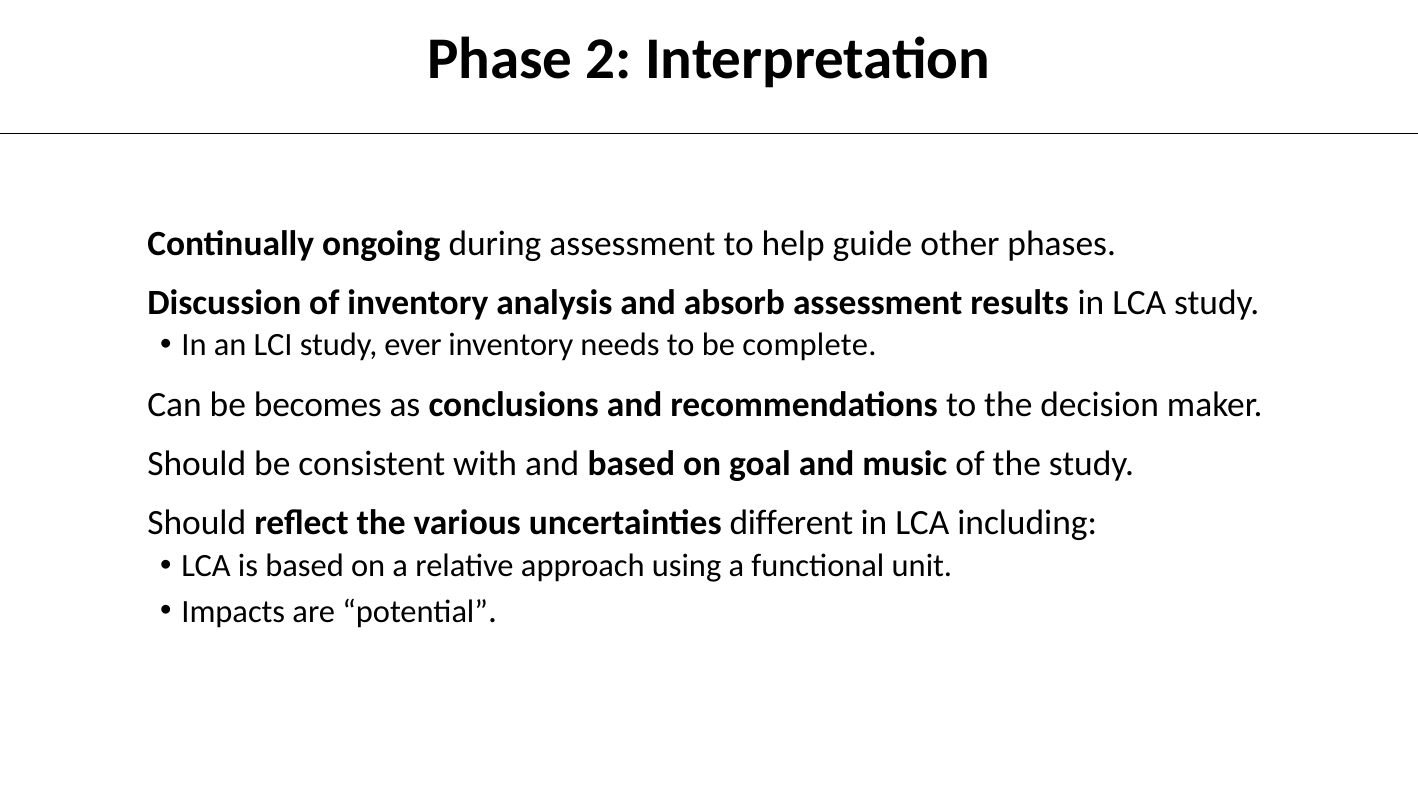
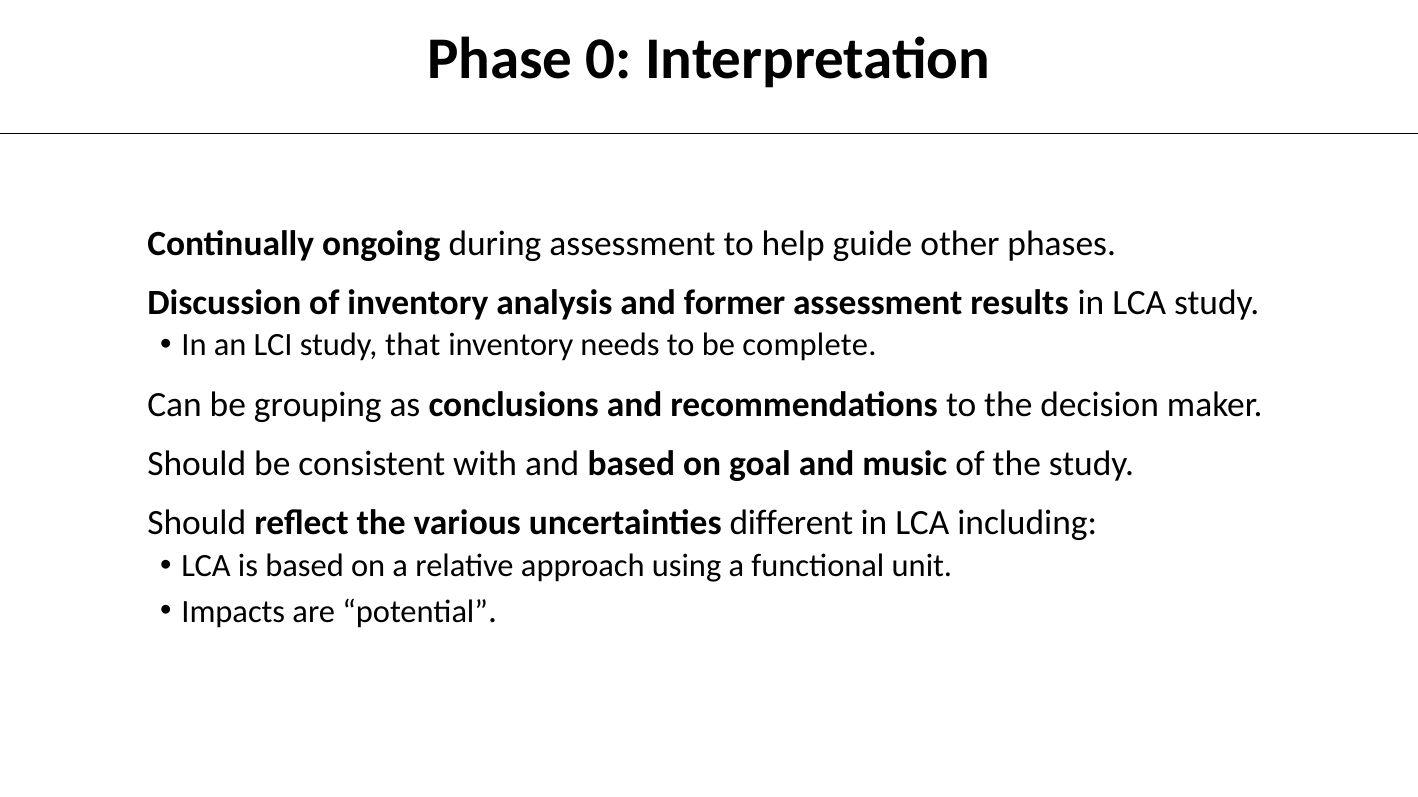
2: 2 -> 0
absorb: absorb -> former
ever: ever -> that
becomes: becomes -> grouping
